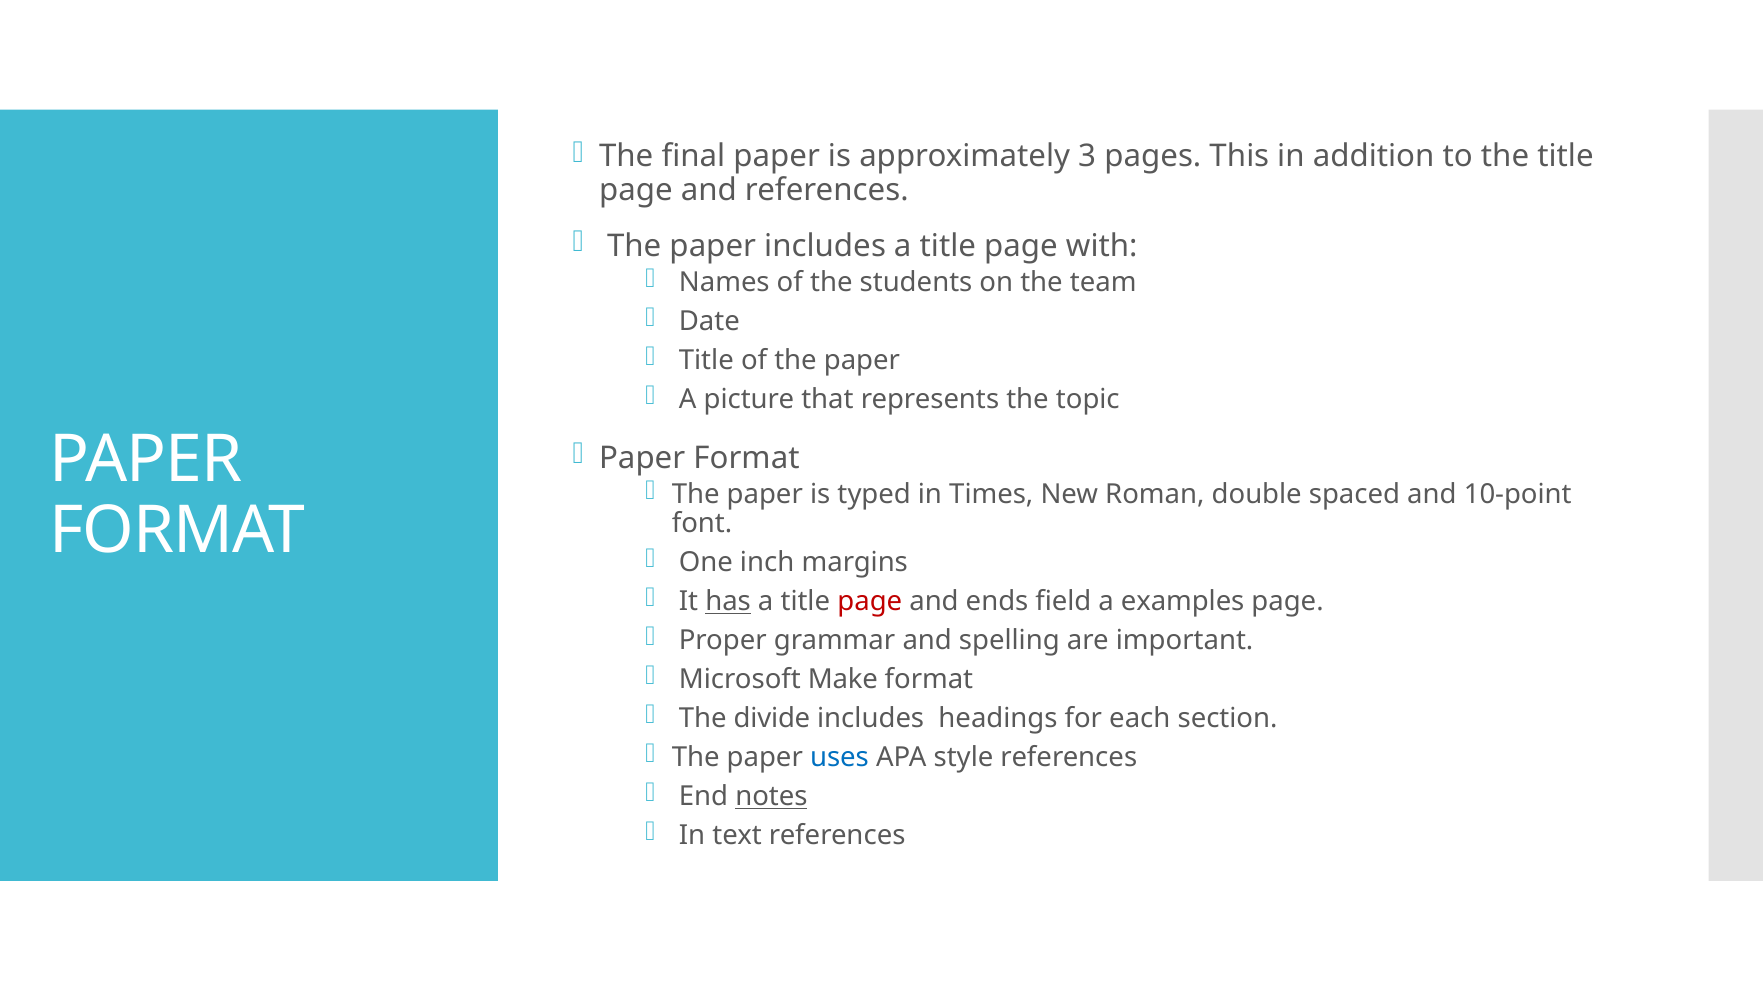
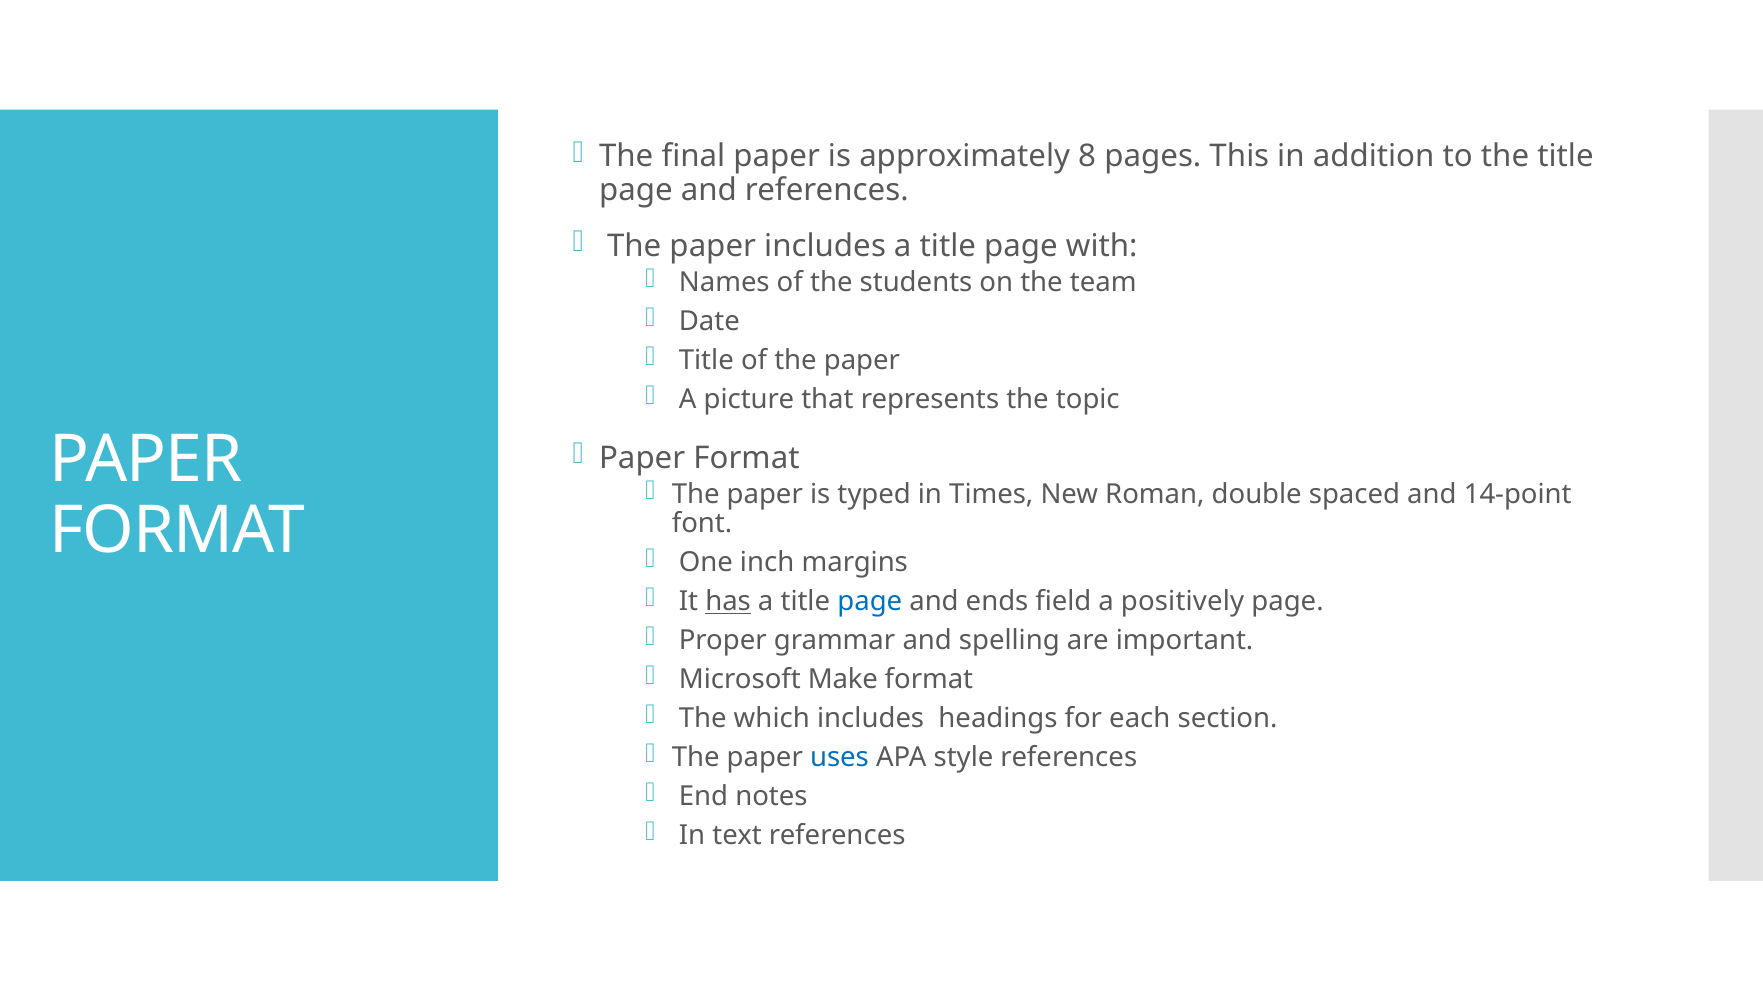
3: 3 -> 8
10-point: 10-point -> 14-point
page at (870, 602) colour: red -> blue
examples: examples -> positively
divide: divide -> which
notes underline: present -> none
